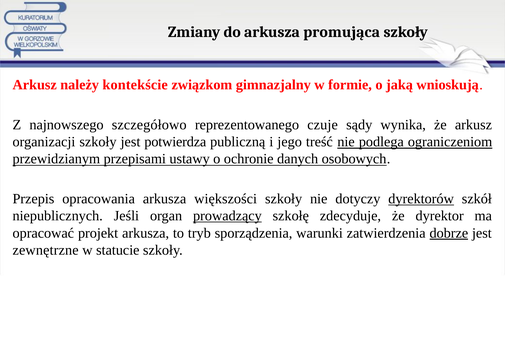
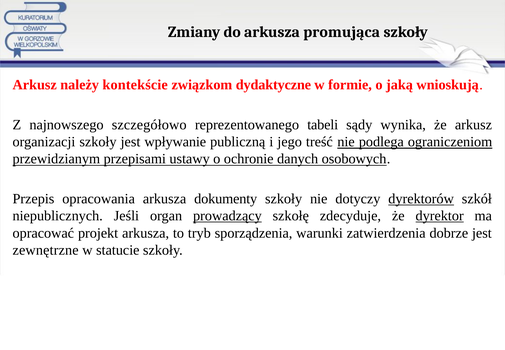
gimnazjalny: gimnazjalny -> dydaktyczne
czuje: czuje -> tabeli
potwierdza: potwierdza -> wpływanie
większości: większości -> dokumenty
dyrektor underline: none -> present
dobrze underline: present -> none
